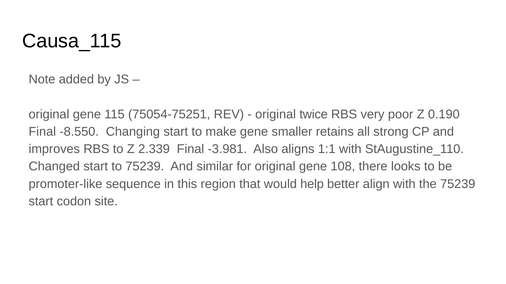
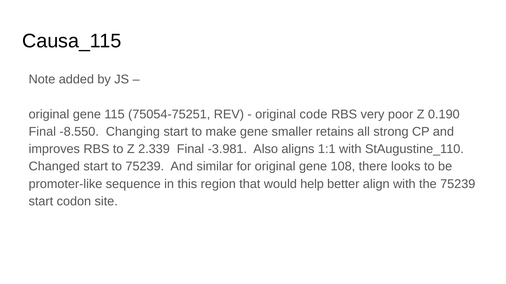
twice: twice -> code
